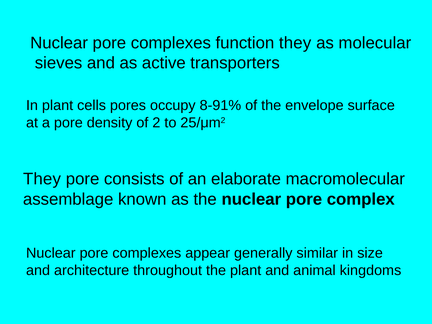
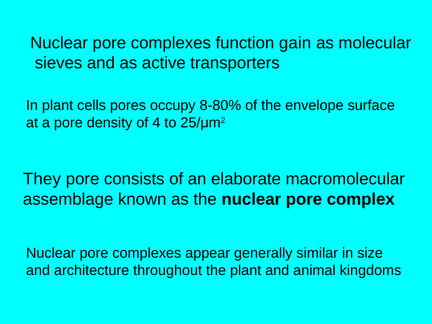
function they: they -> gain
8-91%: 8-91% -> 8-80%
2: 2 -> 4
